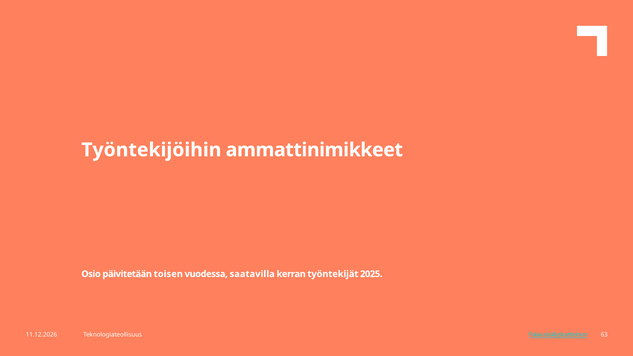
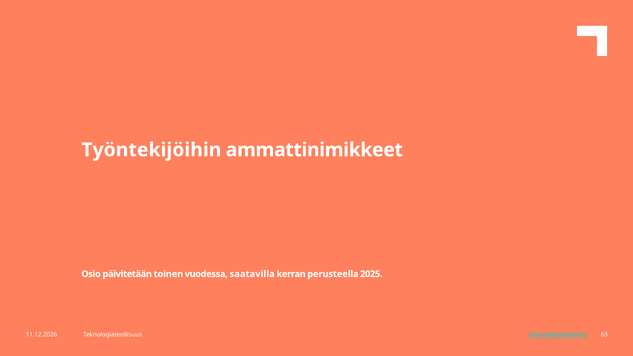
toisen: toisen -> toinen
työntekijät: työntekijät -> perusteella
